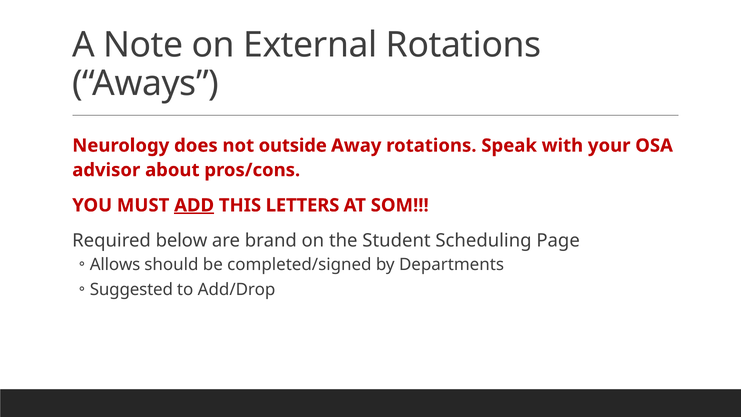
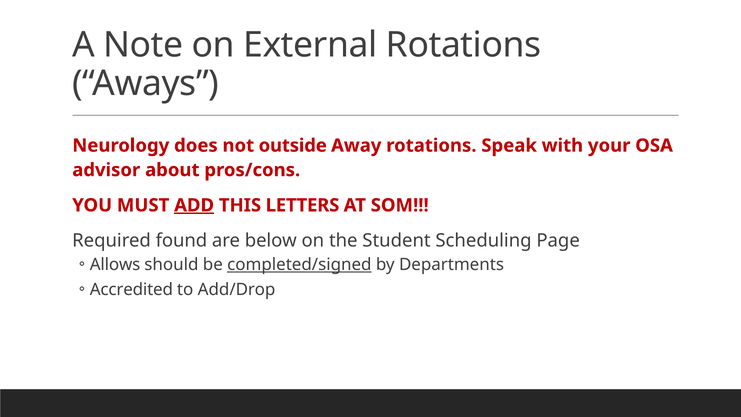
below: below -> found
brand: brand -> below
completed/signed underline: none -> present
Suggested: Suggested -> Accredited
